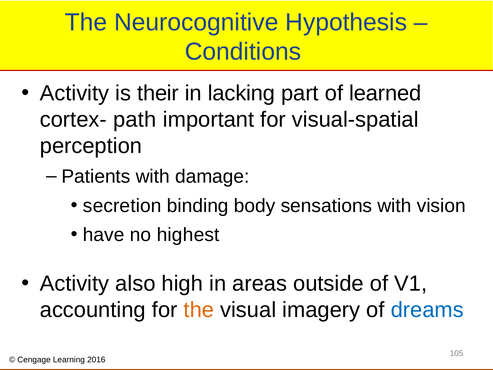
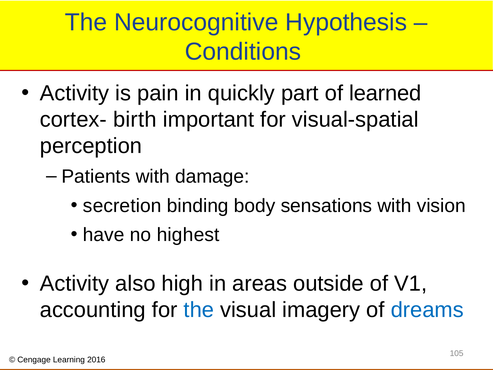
their: their -> pain
lacking: lacking -> quickly
path: path -> birth
the at (199, 310) colour: orange -> blue
